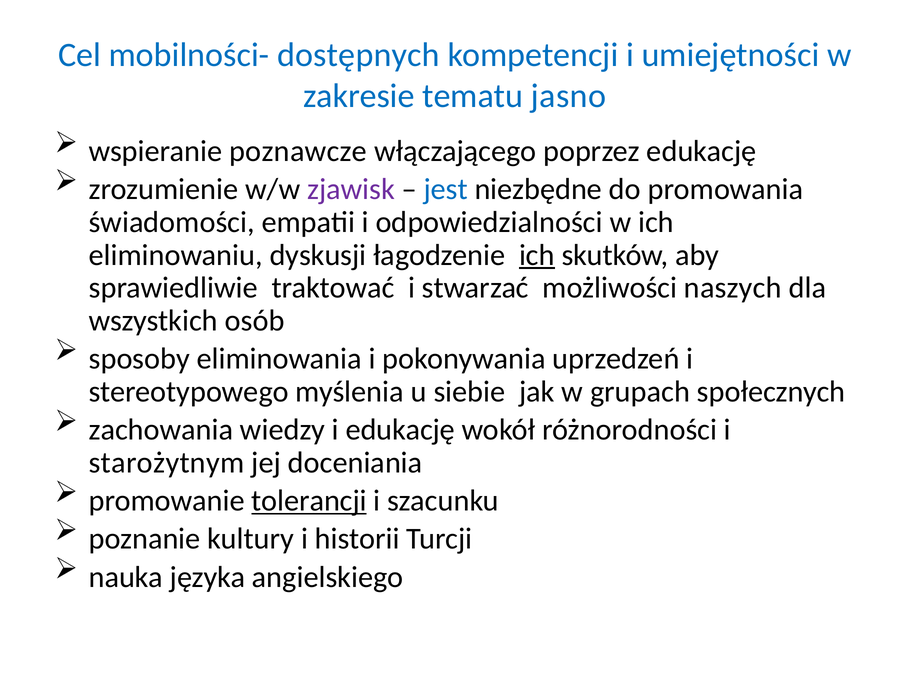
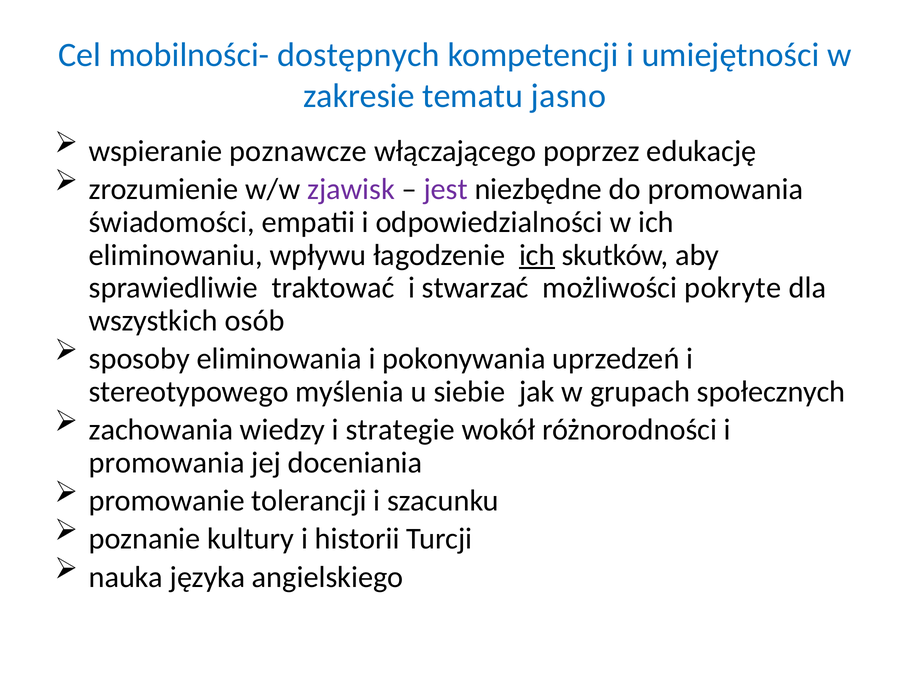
jest colour: blue -> purple
dyskusji: dyskusji -> wpływu
naszych: naszych -> pokryte
i edukację: edukację -> strategie
starożytnym at (167, 462): starożytnym -> promowania
tolerancji underline: present -> none
